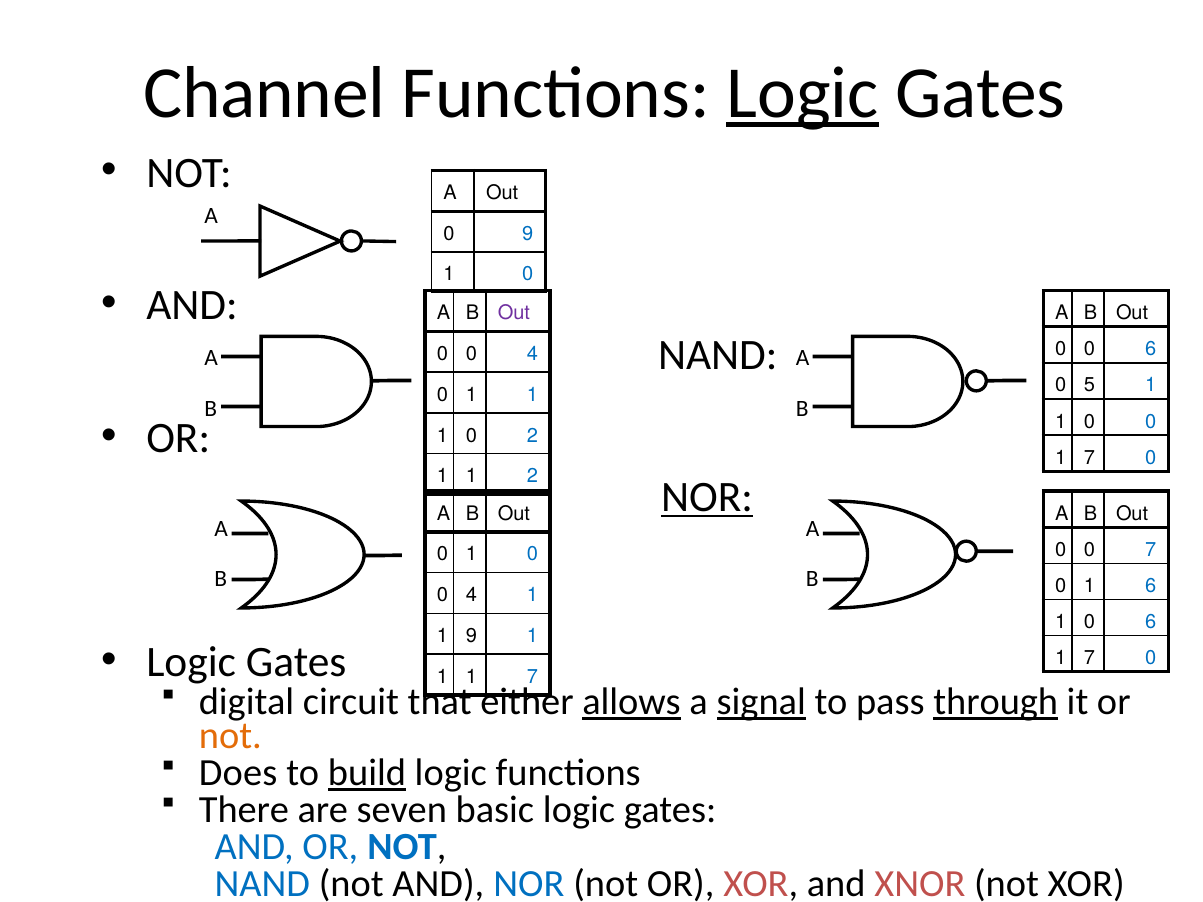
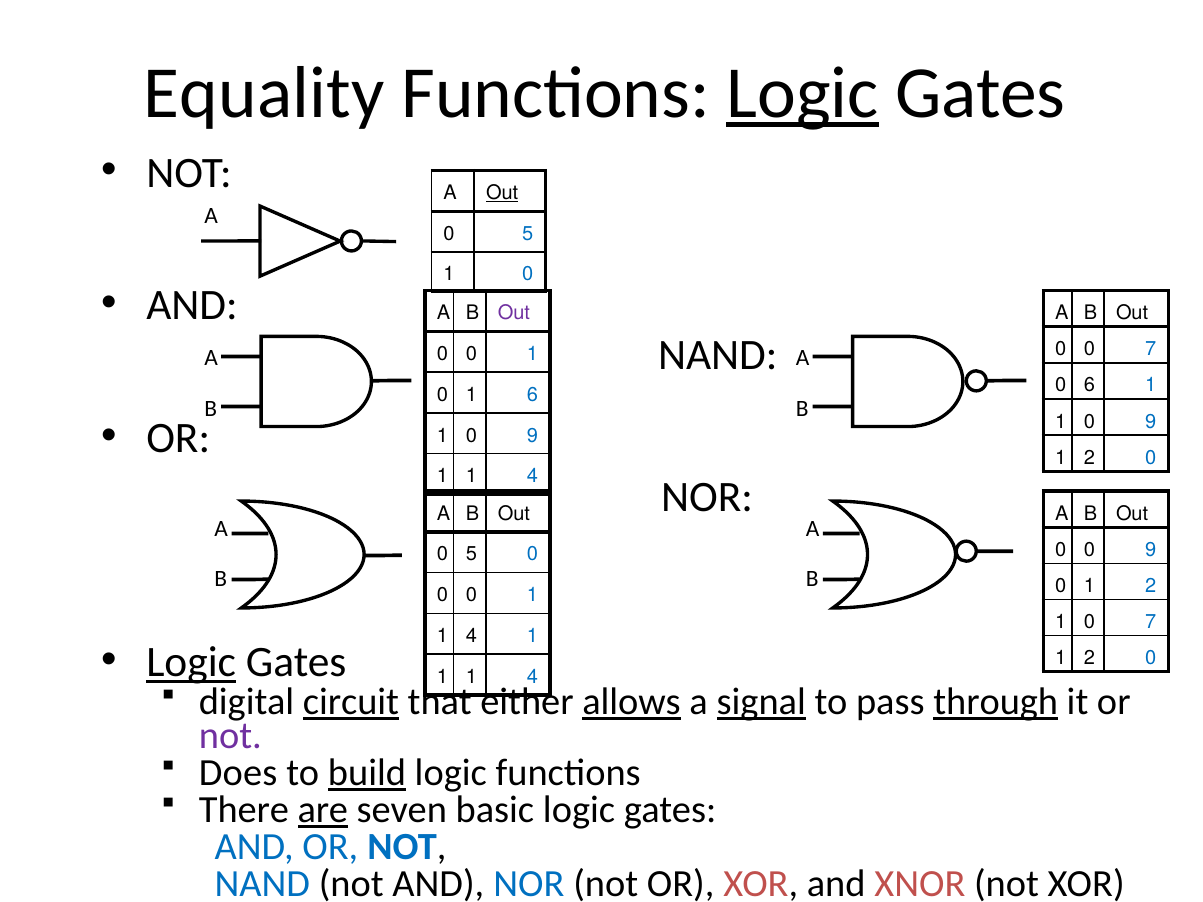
Channel: Channel -> Equality
Out at (502, 193) underline: none -> present
9 at (528, 234): 9 -> 5
0 0 6: 6 -> 7
4 at (532, 354): 4 -> 1
0 5: 5 -> 6
0 1 1: 1 -> 6
0 at (1151, 422): 0 -> 9
2 at (532, 436): 2 -> 9
7 at (1090, 458): 7 -> 2
2 at (532, 476): 2 -> 4
NOR at (707, 497) underline: present -> none
0 0 7: 7 -> 9
1 at (471, 554): 1 -> 5
0 1 6: 6 -> 2
4 at (471, 595): 4 -> 0
1 0 6: 6 -> 7
9 at (471, 636): 9 -> 4
Logic at (191, 663) underline: none -> present
7 at (1090, 658): 7 -> 2
7 at (532, 677): 7 -> 4
circuit underline: none -> present
not at (230, 736) colour: orange -> purple
are underline: none -> present
